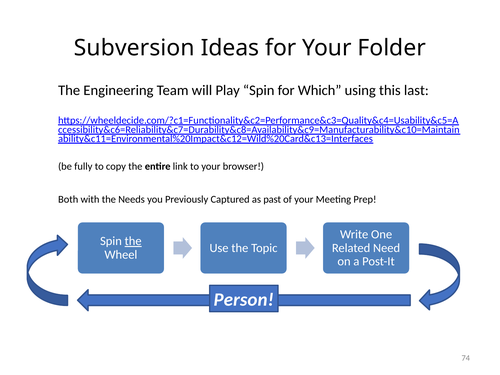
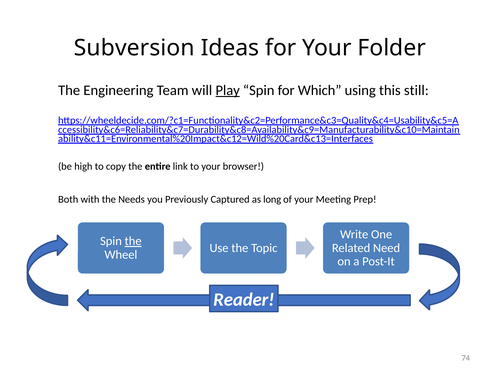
Play underline: none -> present
last: last -> still
fully: fully -> high
past: past -> long
Person: Person -> Reader
